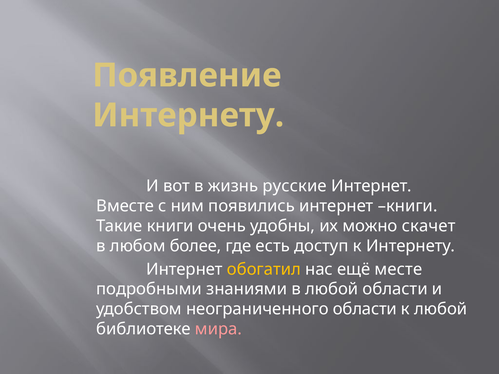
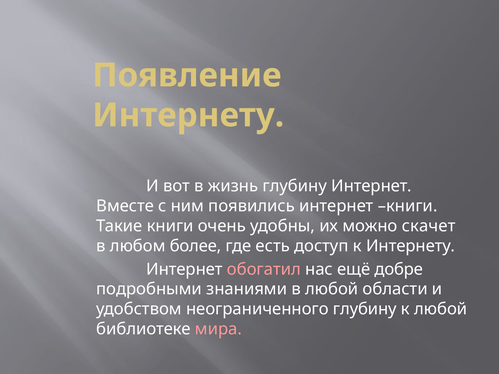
жизнь русские: русские -> глубину
обогатил colour: yellow -> pink
месте: месте -> добре
неограниченного области: области -> глубину
